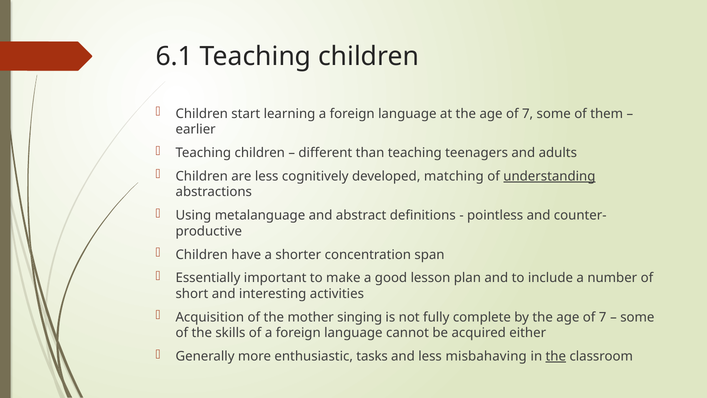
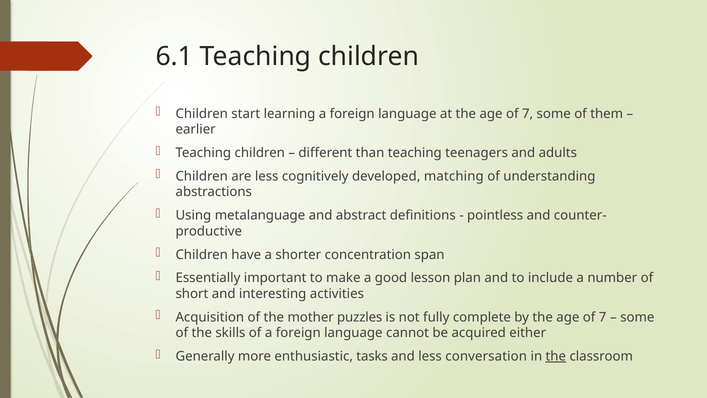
understanding underline: present -> none
singing: singing -> puzzles
misbahaving: misbahaving -> conversation
